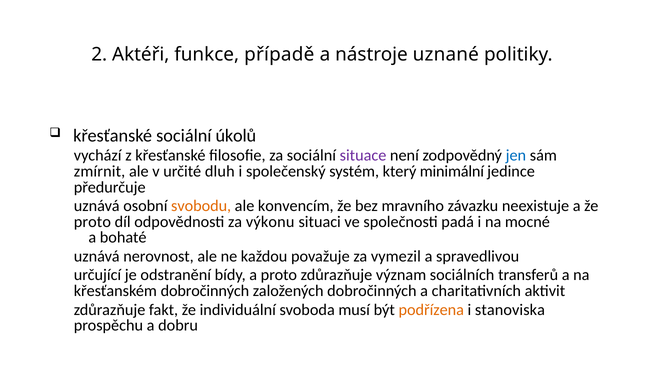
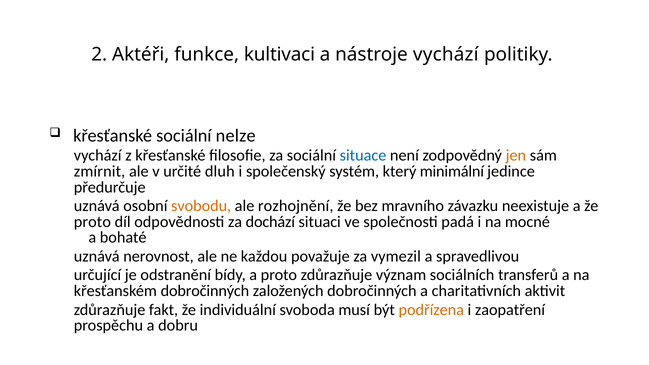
případě: případě -> kultivaci
nástroje uznané: uznané -> vychází
úkolů: úkolů -> nelze
situace colour: purple -> blue
jen colour: blue -> orange
konvencím: konvencím -> rozhojnění
výkonu: výkonu -> dochází
stanoviska: stanoviska -> zaopatření
